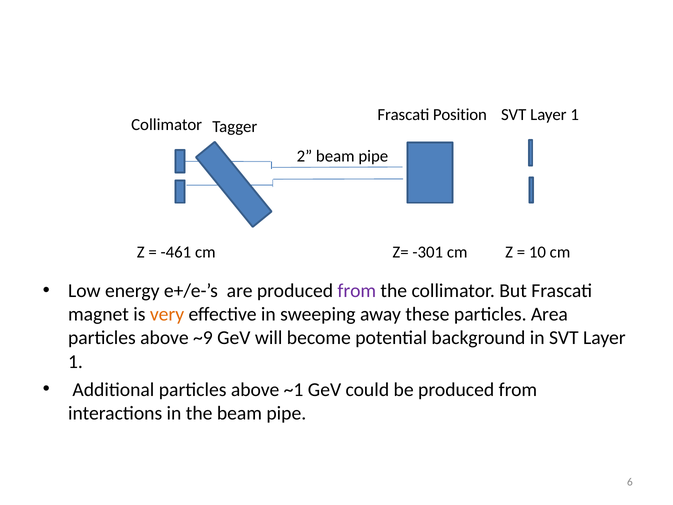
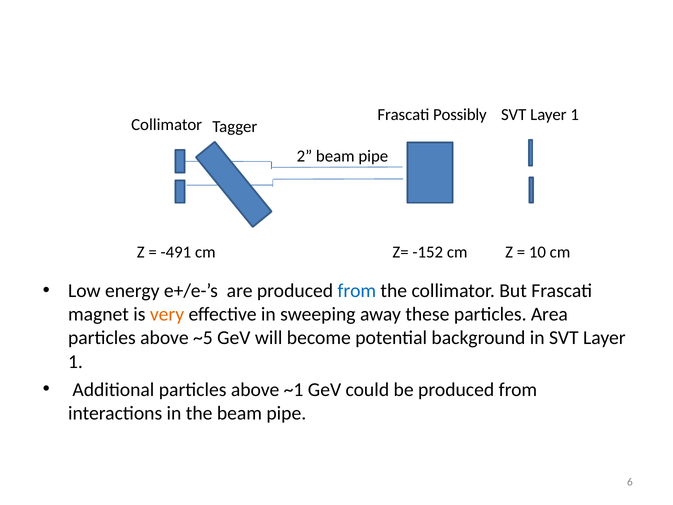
Position: Position -> Possibly
-461: -461 -> -491
-301: -301 -> -152
from at (357, 291) colour: purple -> blue
~9: ~9 -> ~5
